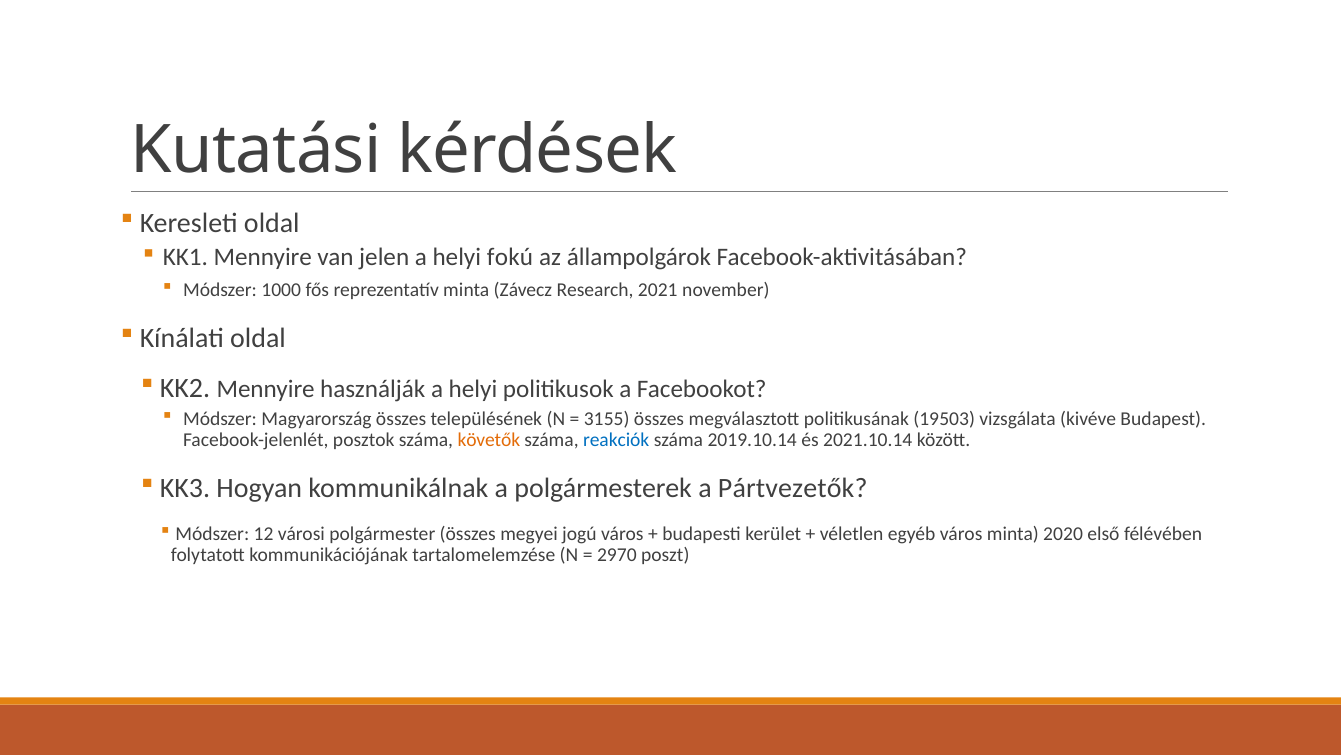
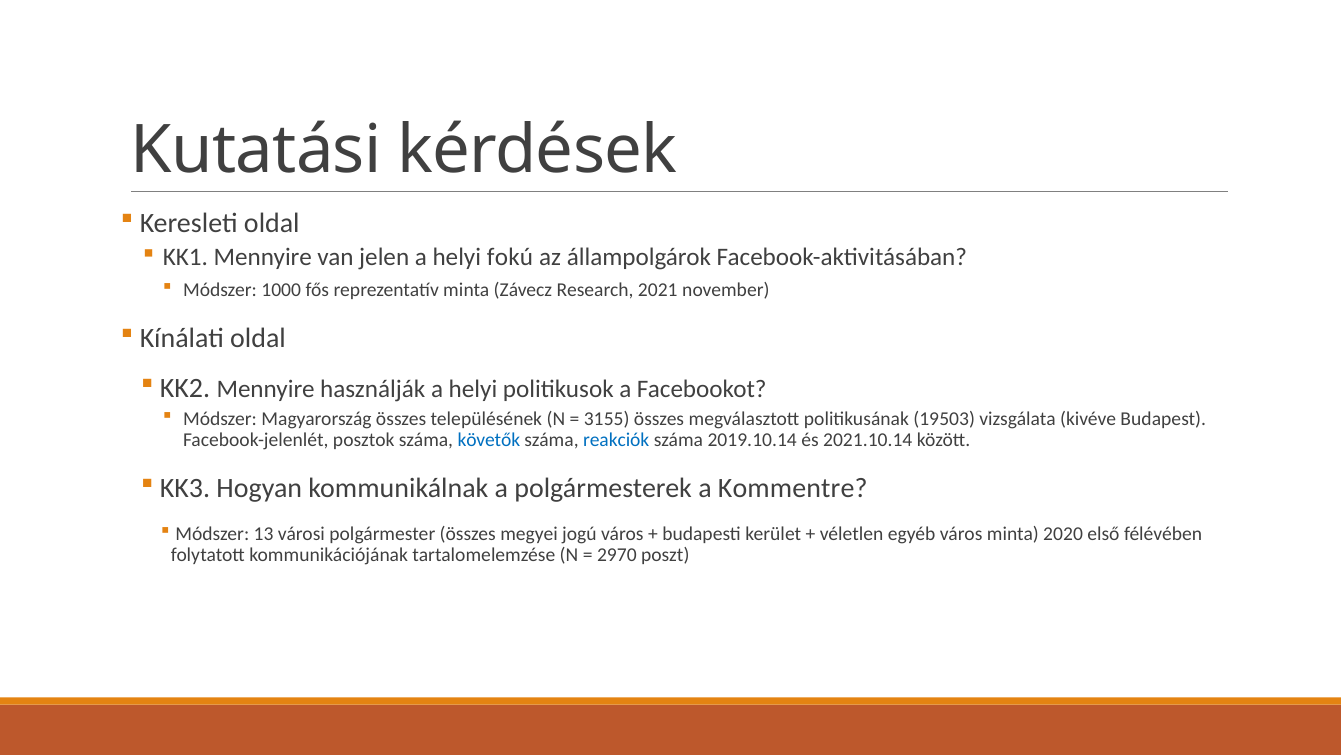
követők colour: orange -> blue
Pártvezetők: Pártvezetők -> Kommentre
12: 12 -> 13
